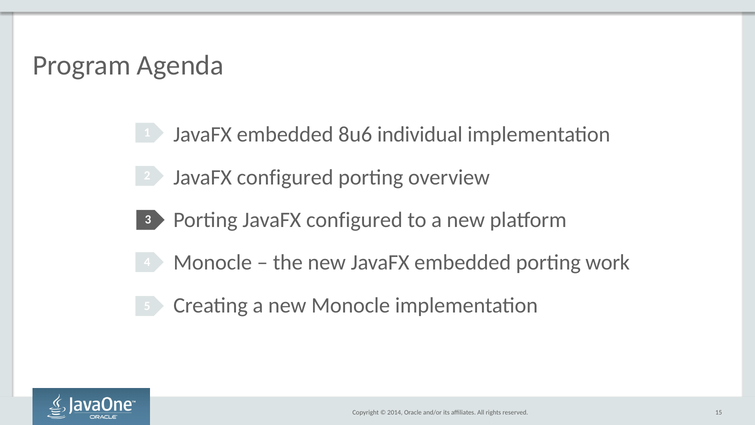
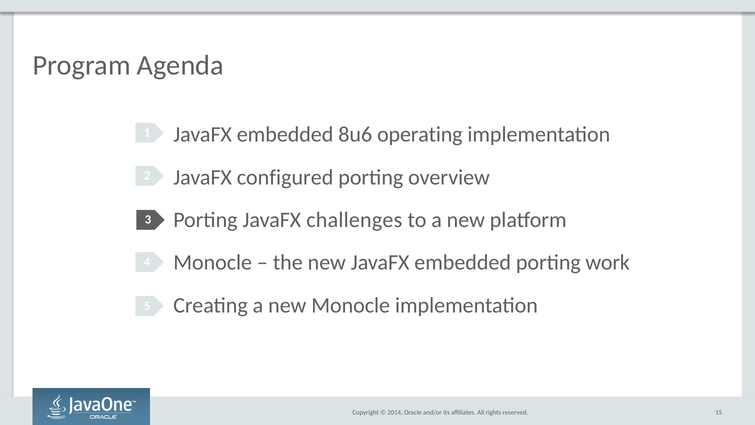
individual: individual -> operating
Porting JavaFX configured: configured -> challenges
